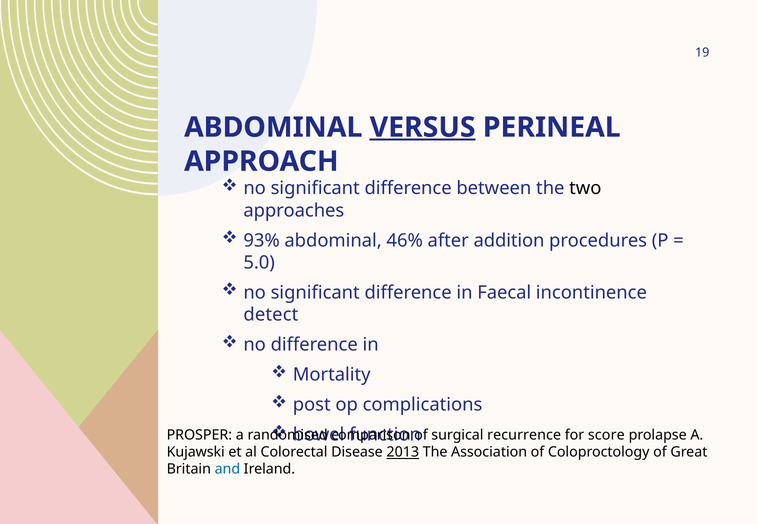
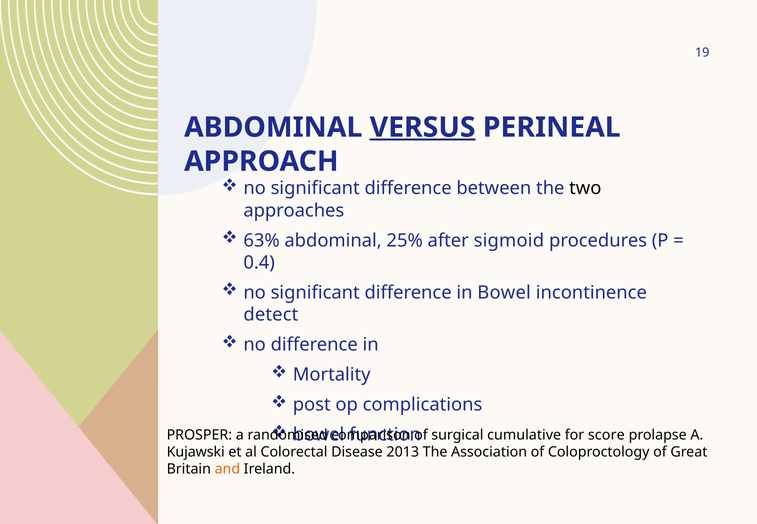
93%: 93% -> 63%
46%: 46% -> 25%
addition: addition -> sigmoid
5.0: 5.0 -> 0.4
in Faecal: Faecal -> Bowel
recurrence: recurrence -> cumulative
2013 underline: present -> none
and colour: blue -> orange
